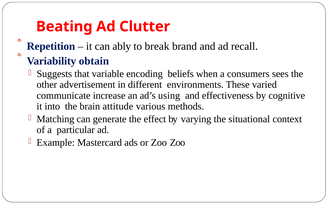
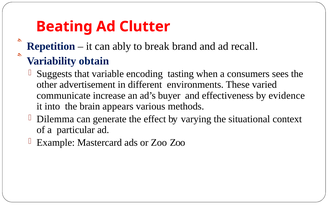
beliefs: beliefs -> tasting
using: using -> buyer
cognitive: cognitive -> evidence
attitude: attitude -> appears
Matching: Matching -> Dilemma
